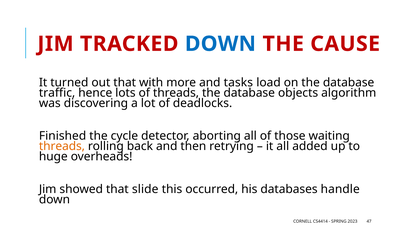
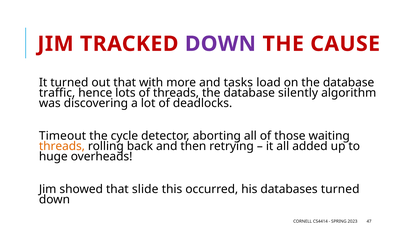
DOWN at (220, 44) colour: blue -> purple
objects: objects -> silently
Finished: Finished -> Timeout
databases handle: handle -> turned
